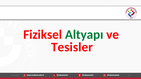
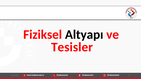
Altyapı colour: green -> black
